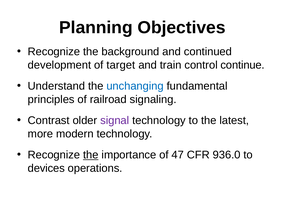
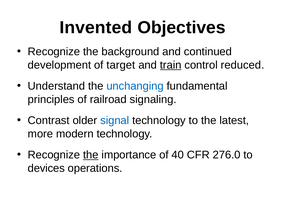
Planning: Planning -> Invented
train underline: none -> present
continue: continue -> reduced
signal colour: purple -> blue
47: 47 -> 40
936.0: 936.0 -> 276.0
